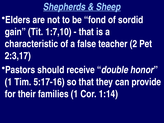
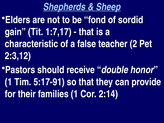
1:7,10: 1:7,10 -> 1:7,17
2:3,17: 2:3,17 -> 2:3,12
5:17-16: 5:17-16 -> 5:17-91
1:14: 1:14 -> 2:14
